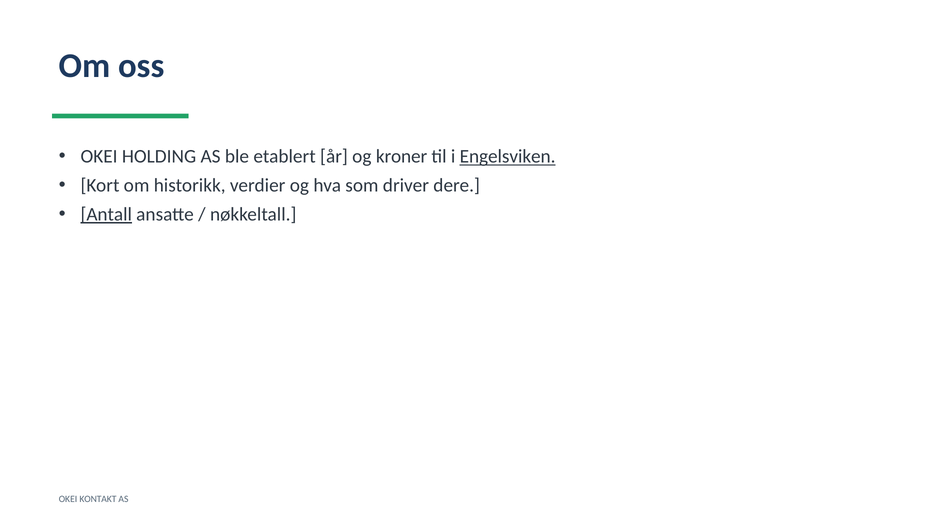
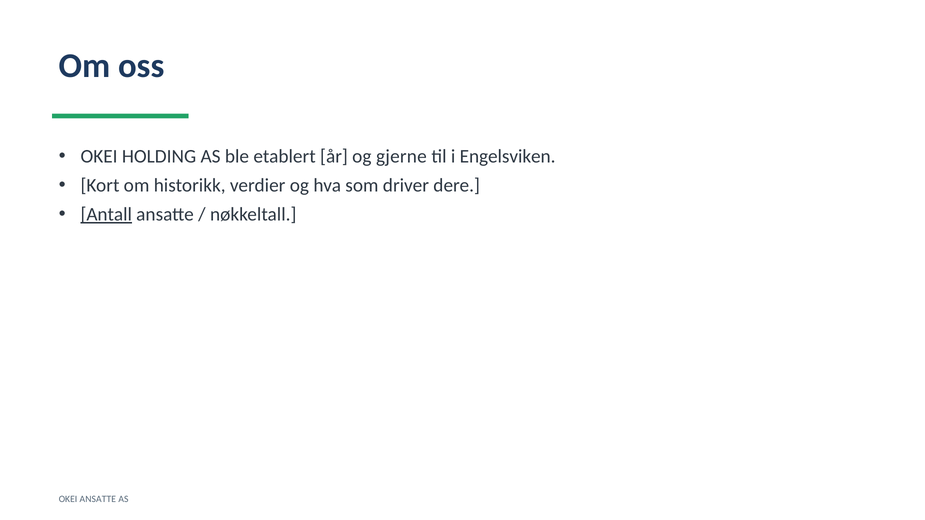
kroner: kroner -> gjerne
Engelsviken underline: present -> none
OKEI KONTAKT: KONTAKT -> ANSATTE
